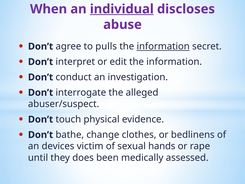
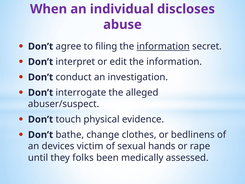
individual underline: present -> none
pulls: pulls -> filing
does: does -> folks
